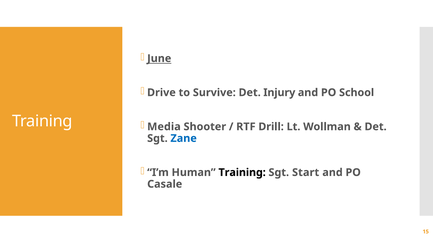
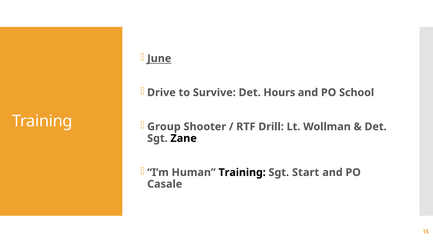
Injury: Injury -> Hours
Media: Media -> Group
Zane colour: blue -> black
